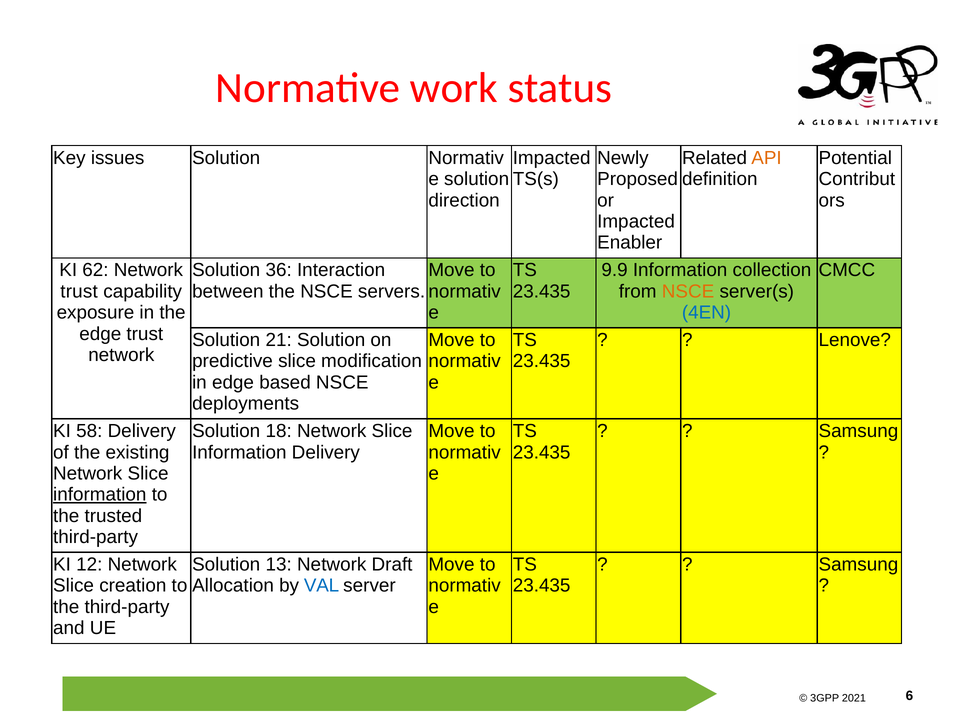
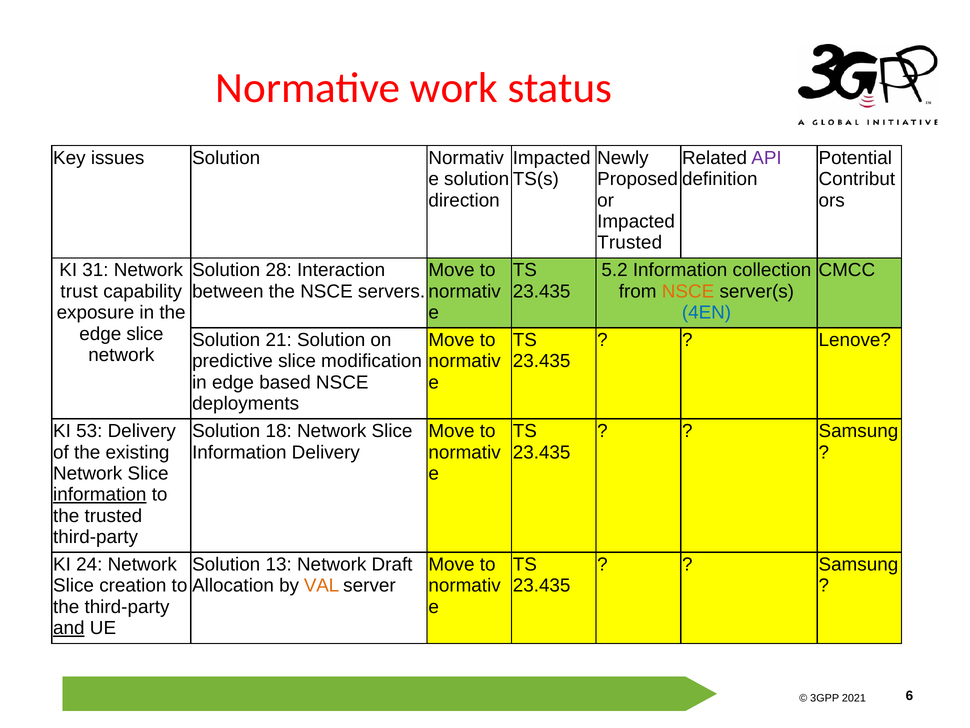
API colour: orange -> purple
Enabler at (630, 243): Enabler -> Trusted
62: 62 -> 31
36: 36 -> 28
9.9: 9.9 -> 5.2
edge trust: trust -> slice
58: 58 -> 53
12: 12 -> 24
VAL colour: blue -> orange
and underline: none -> present
